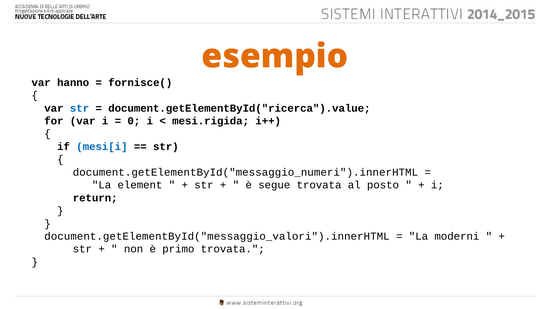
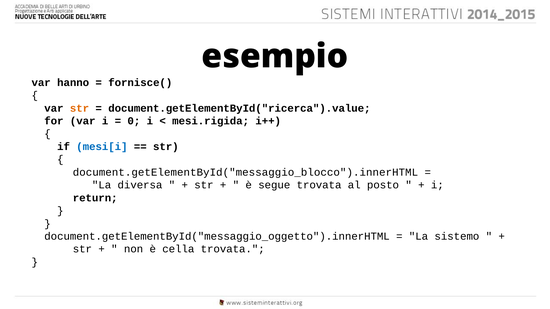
esempio colour: orange -> black
str at (80, 108) colour: blue -> orange
document.getElementById("messaggio_numeri").innerHTML: document.getElementById("messaggio_numeri").innerHTML -> document.getElementById("messaggio_blocco").innerHTML
element: element -> diversa
document.getElementById("messaggio_valori").innerHTML: document.getElementById("messaggio_valori").innerHTML -> document.getElementById("messaggio_oggetto").innerHTML
moderni: moderni -> sistemo
primo: primo -> cella
